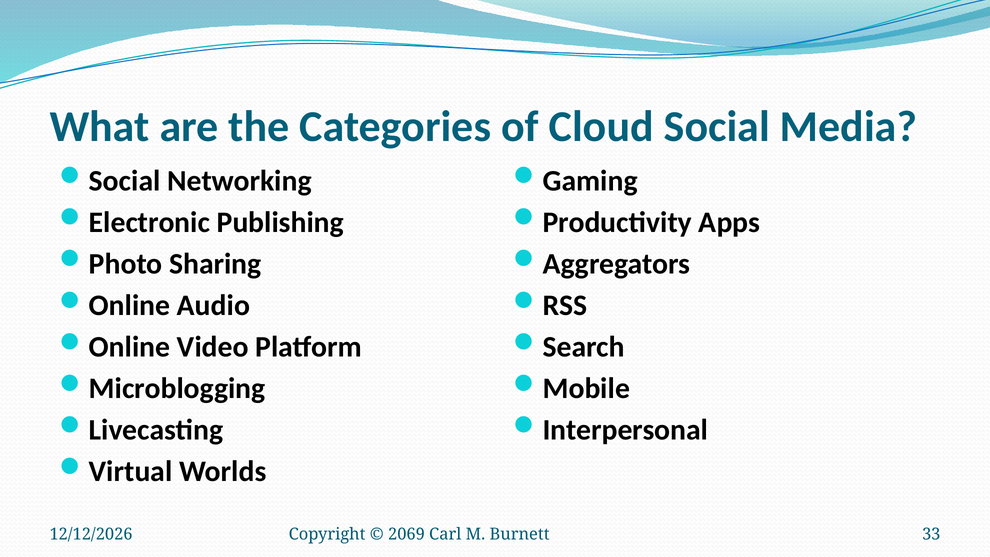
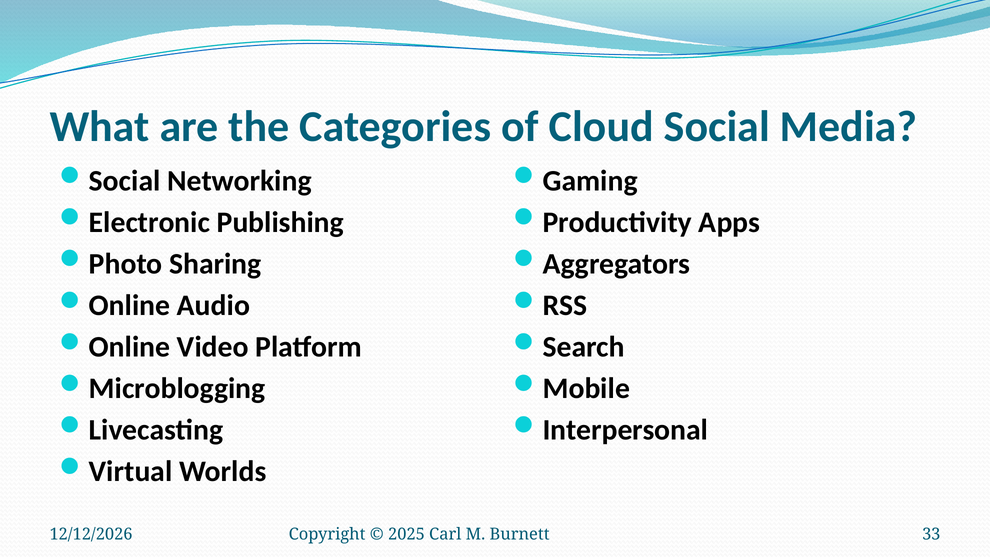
2069: 2069 -> 2025
